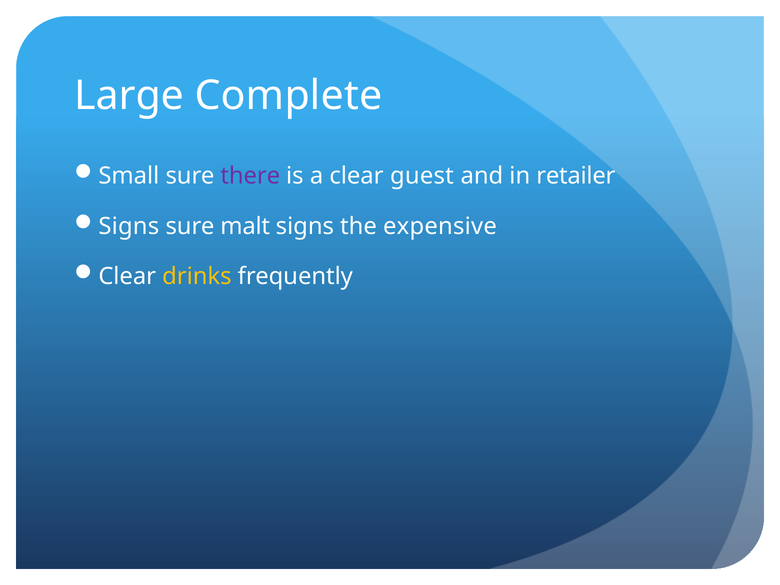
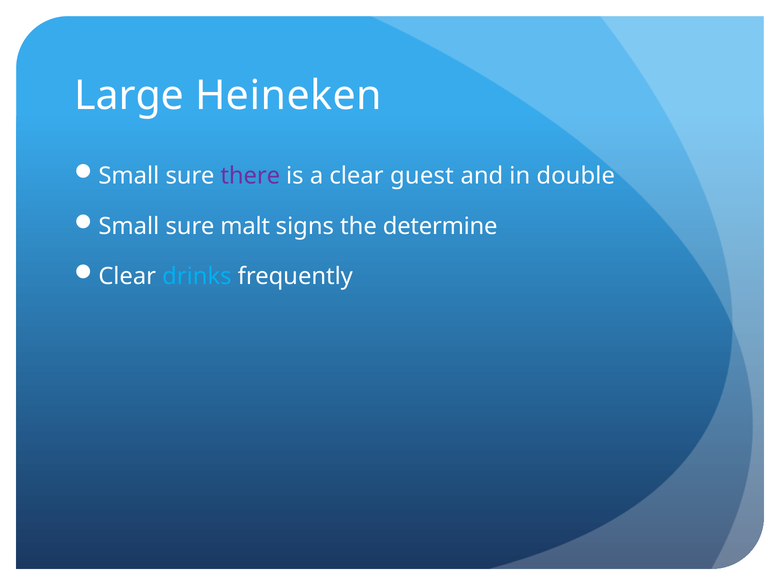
Complete: Complete -> Heineken
retailer: retailer -> double
Signs at (129, 226): Signs -> Small
expensive: expensive -> determine
drinks colour: yellow -> light blue
